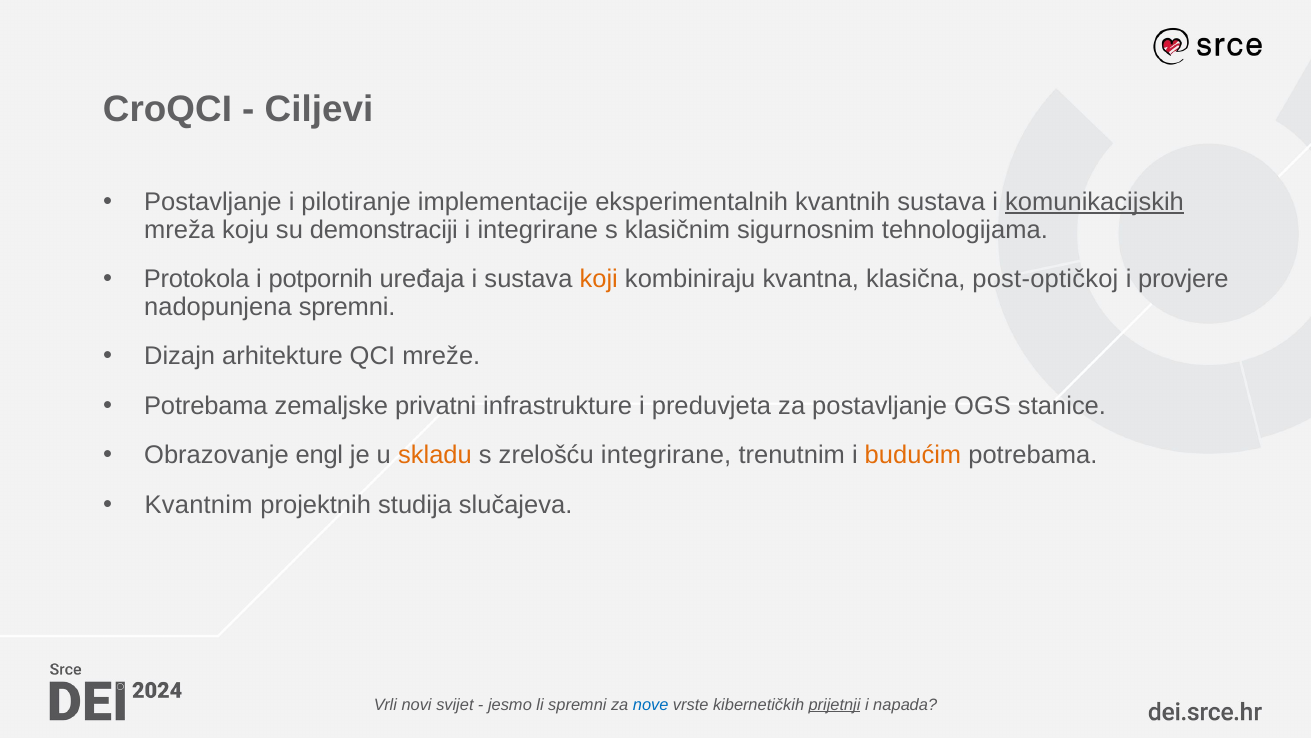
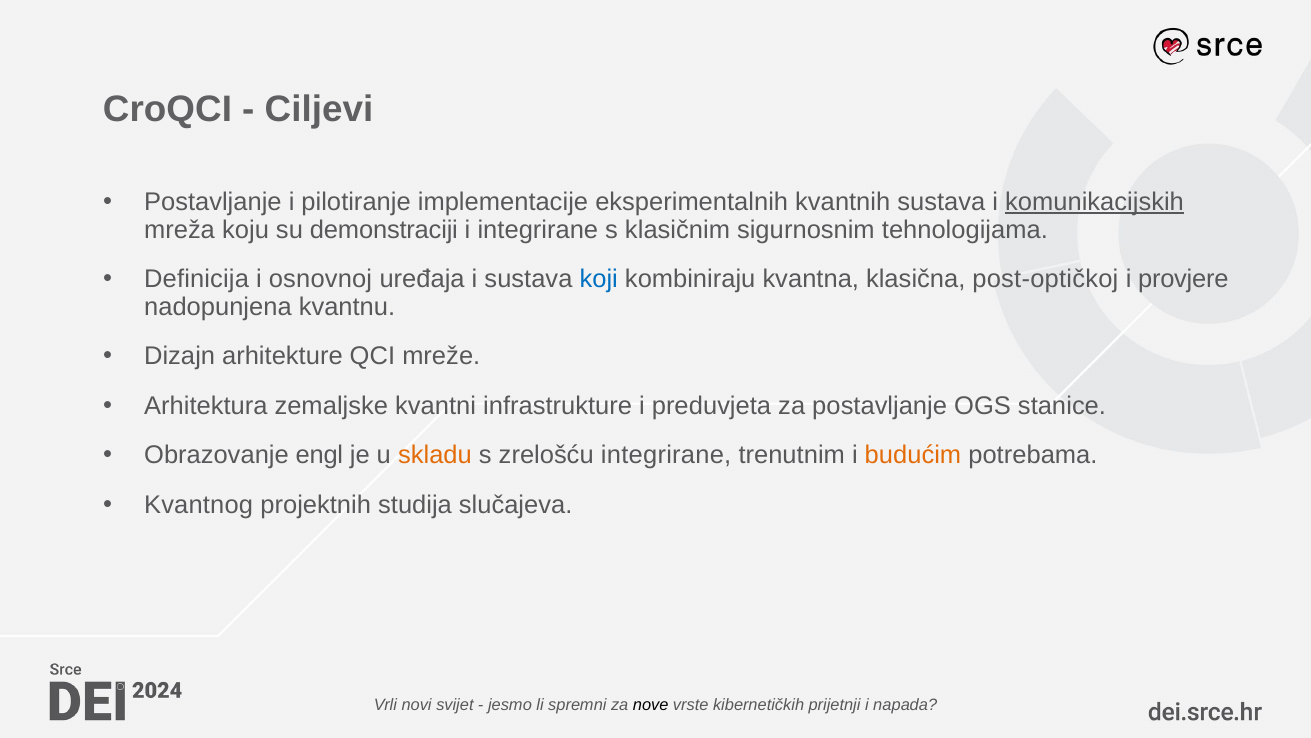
Protokola: Protokola -> Definicija
potpornih: potpornih -> osnovnoj
koji colour: orange -> blue
nadopunjena spremni: spremni -> kvantnu
Potrebama at (206, 406): Potrebama -> Arhitektura
privatni: privatni -> kvantni
Kvantnim: Kvantnim -> Kvantnog
nove colour: blue -> black
prijetnji underline: present -> none
